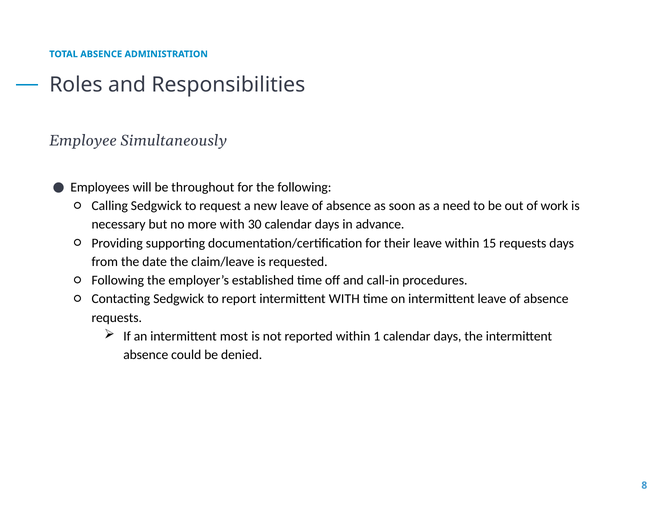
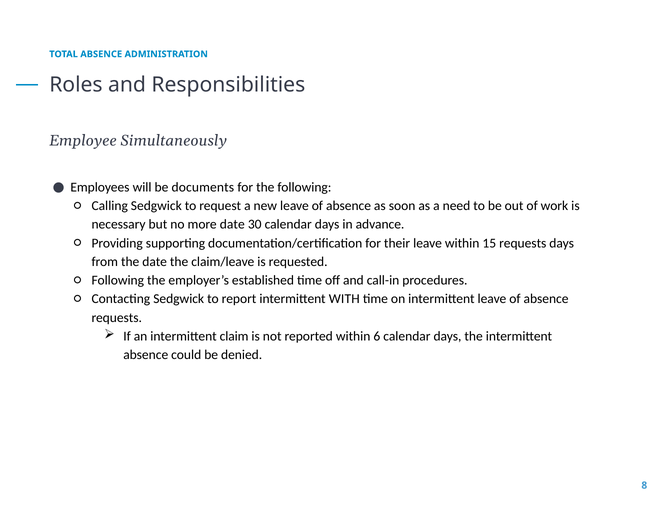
throughout: throughout -> documents
more with: with -> date
most: most -> claim
1: 1 -> 6
